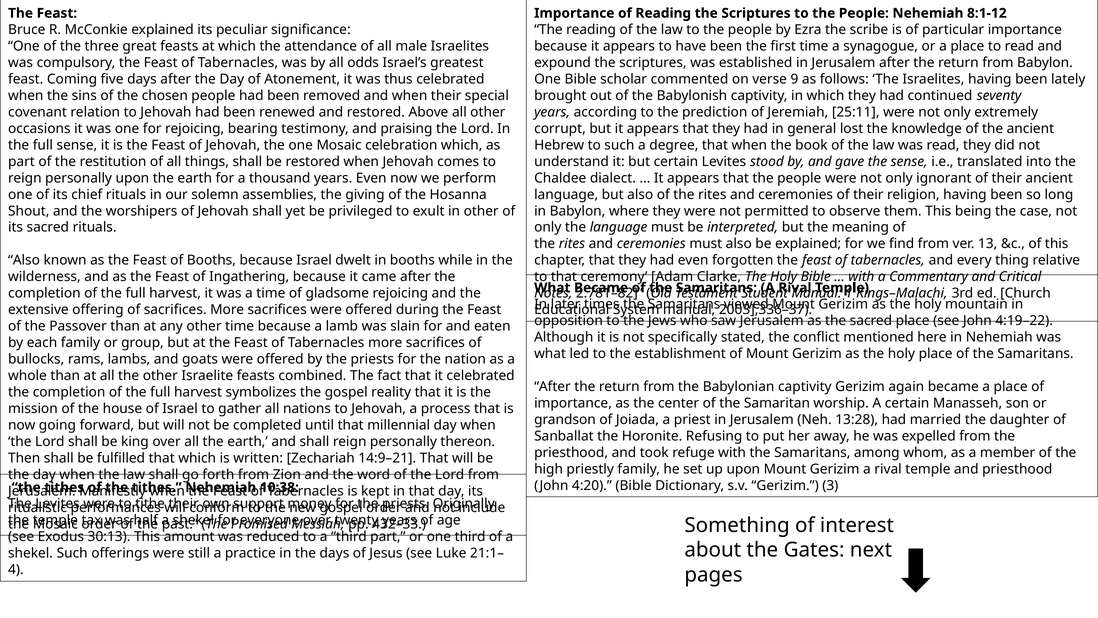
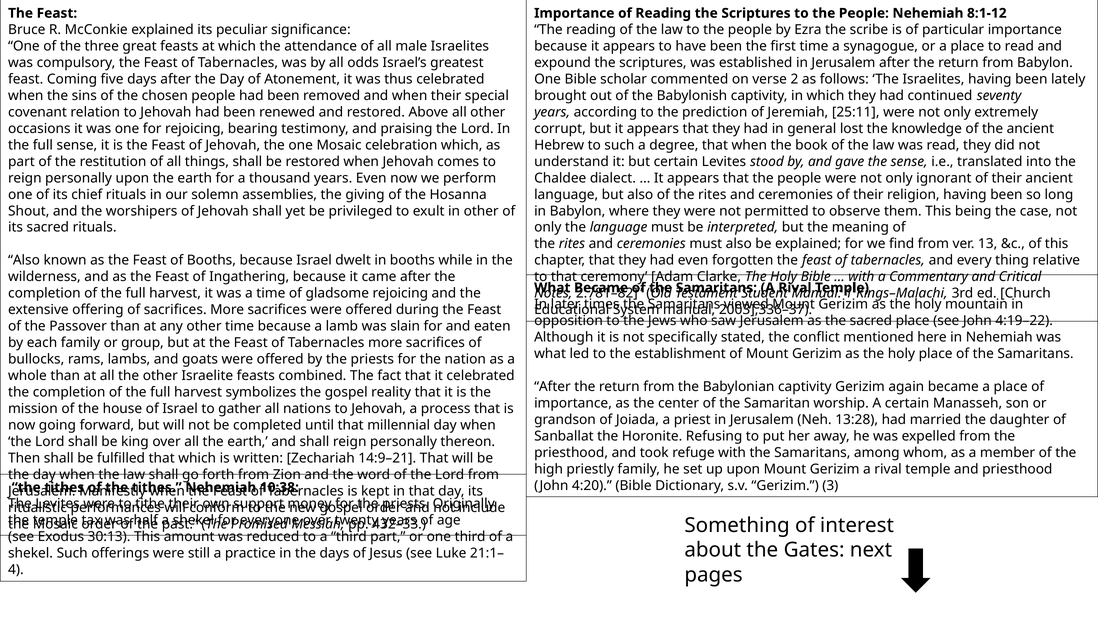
9: 9 -> 2
